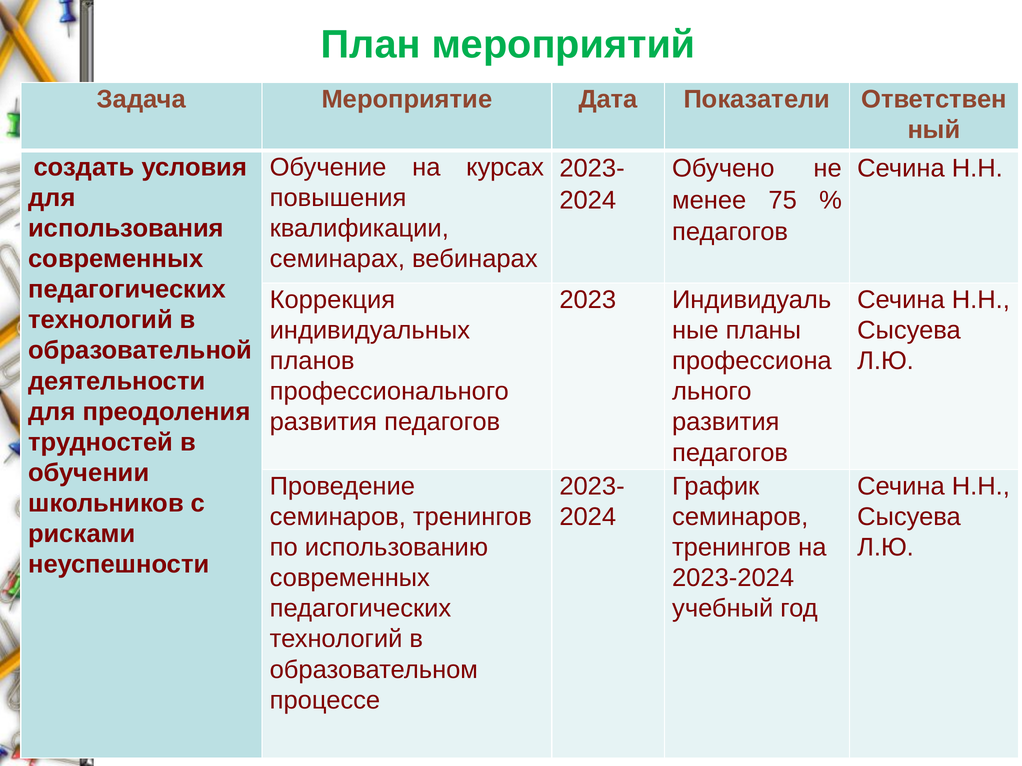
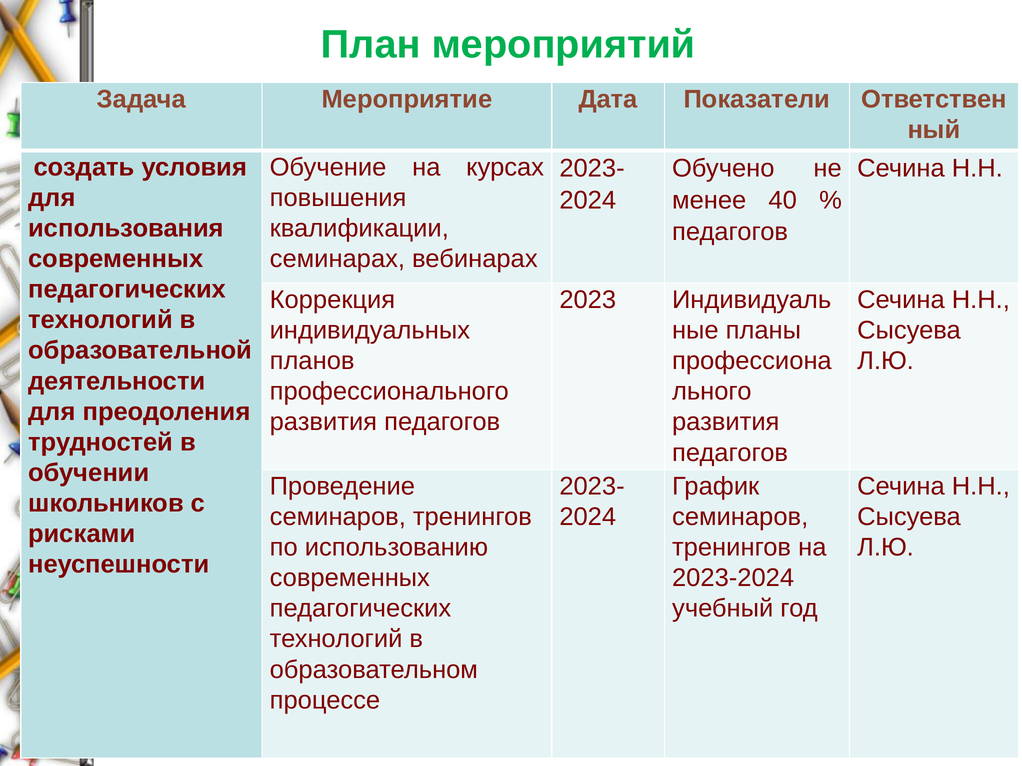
75: 75 -> 40
